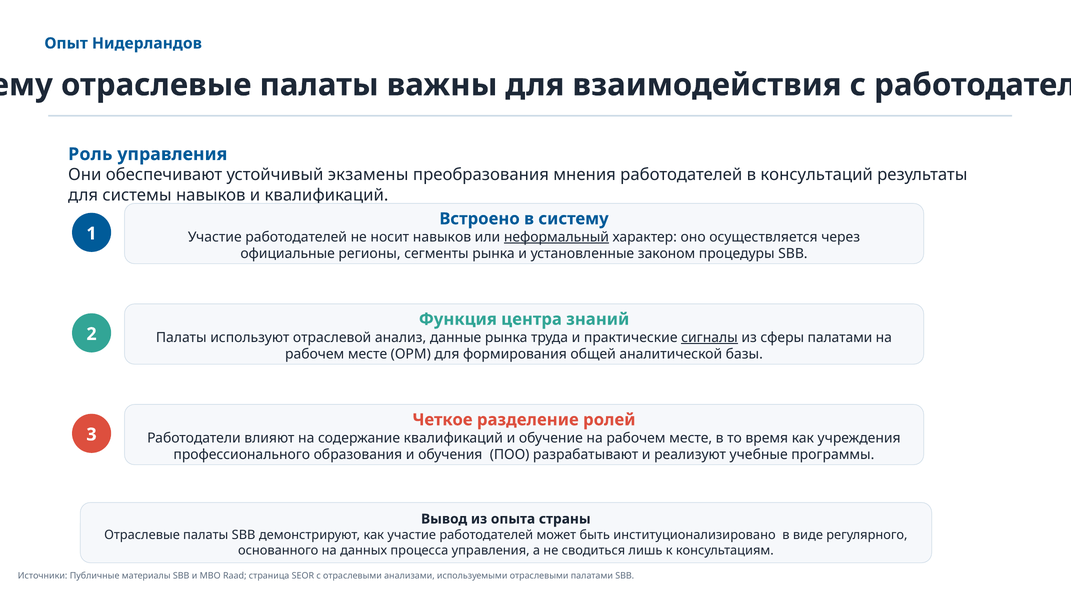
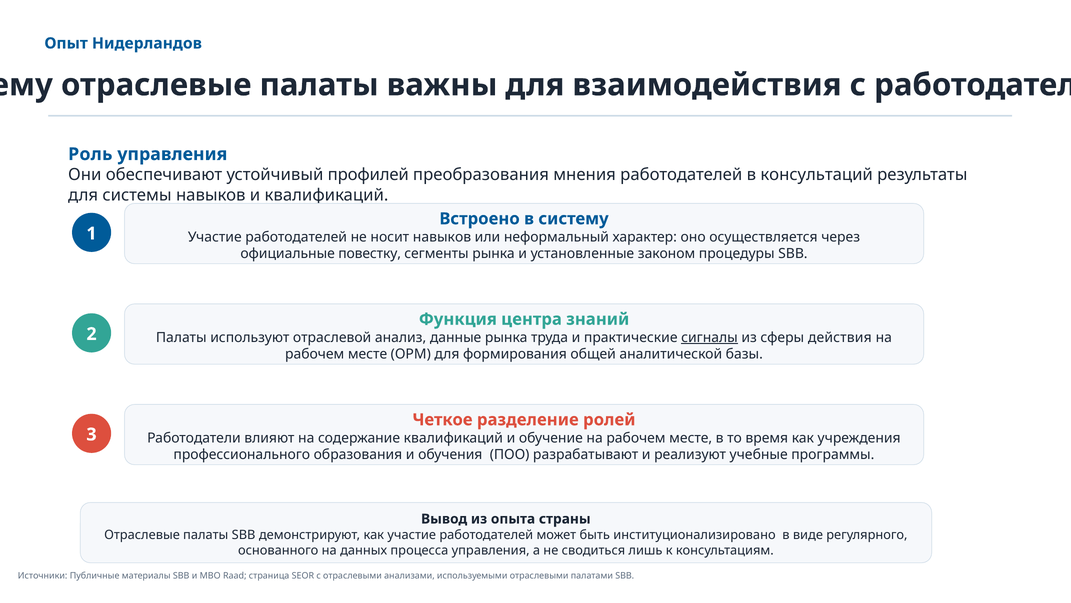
экзамены: экзамены -> профилей
неформальный underline: present -> none
регионы: регионы -> повестку
сферы палатами: палатами -> действия
